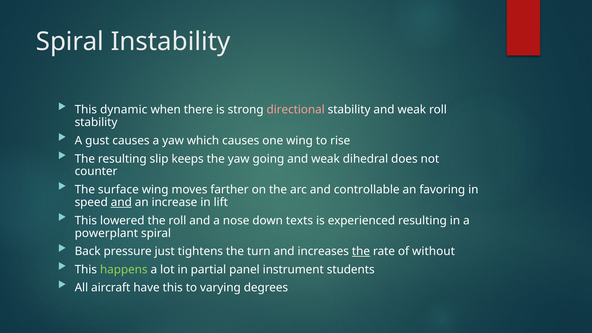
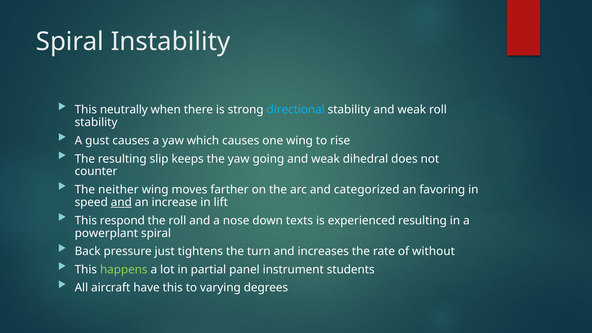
dynamic: dynamic -> neutrally
directional colour: pink -> light blue
surface: surface -> neither
controllable: controllable -> categorized
lowered: lowered -> respond
the at (361, 251) underline: present -> none
